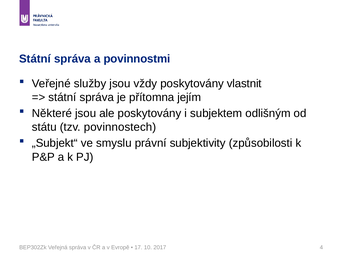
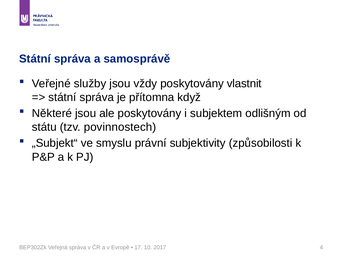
povinnostmi: povinnostmi -> samosprávě
jejím: jejím -> když
